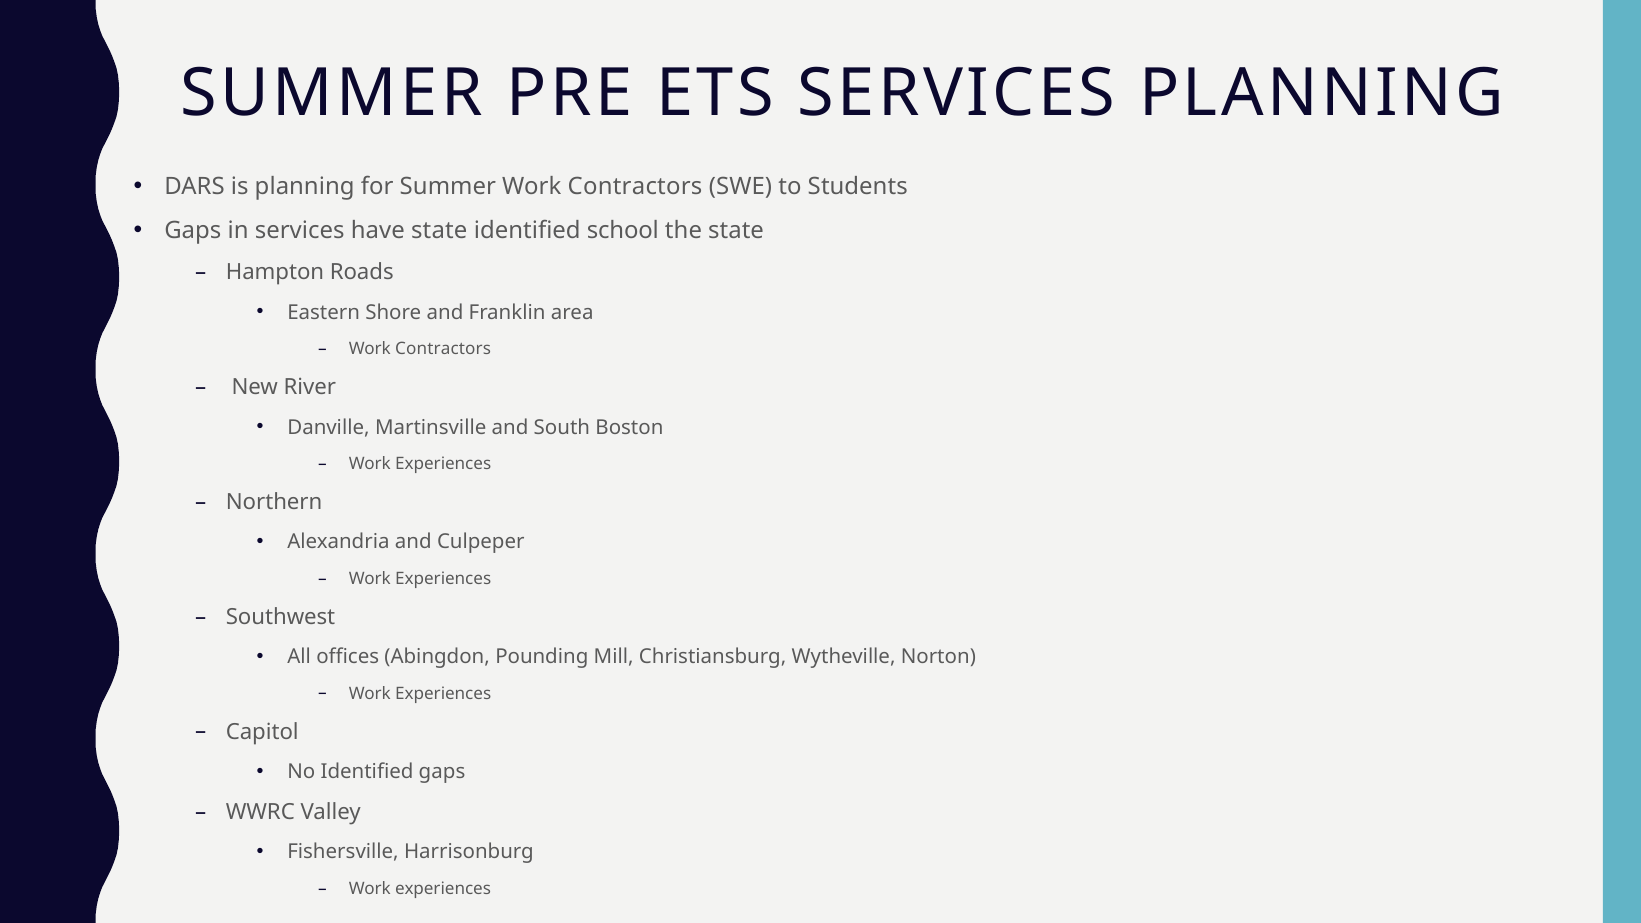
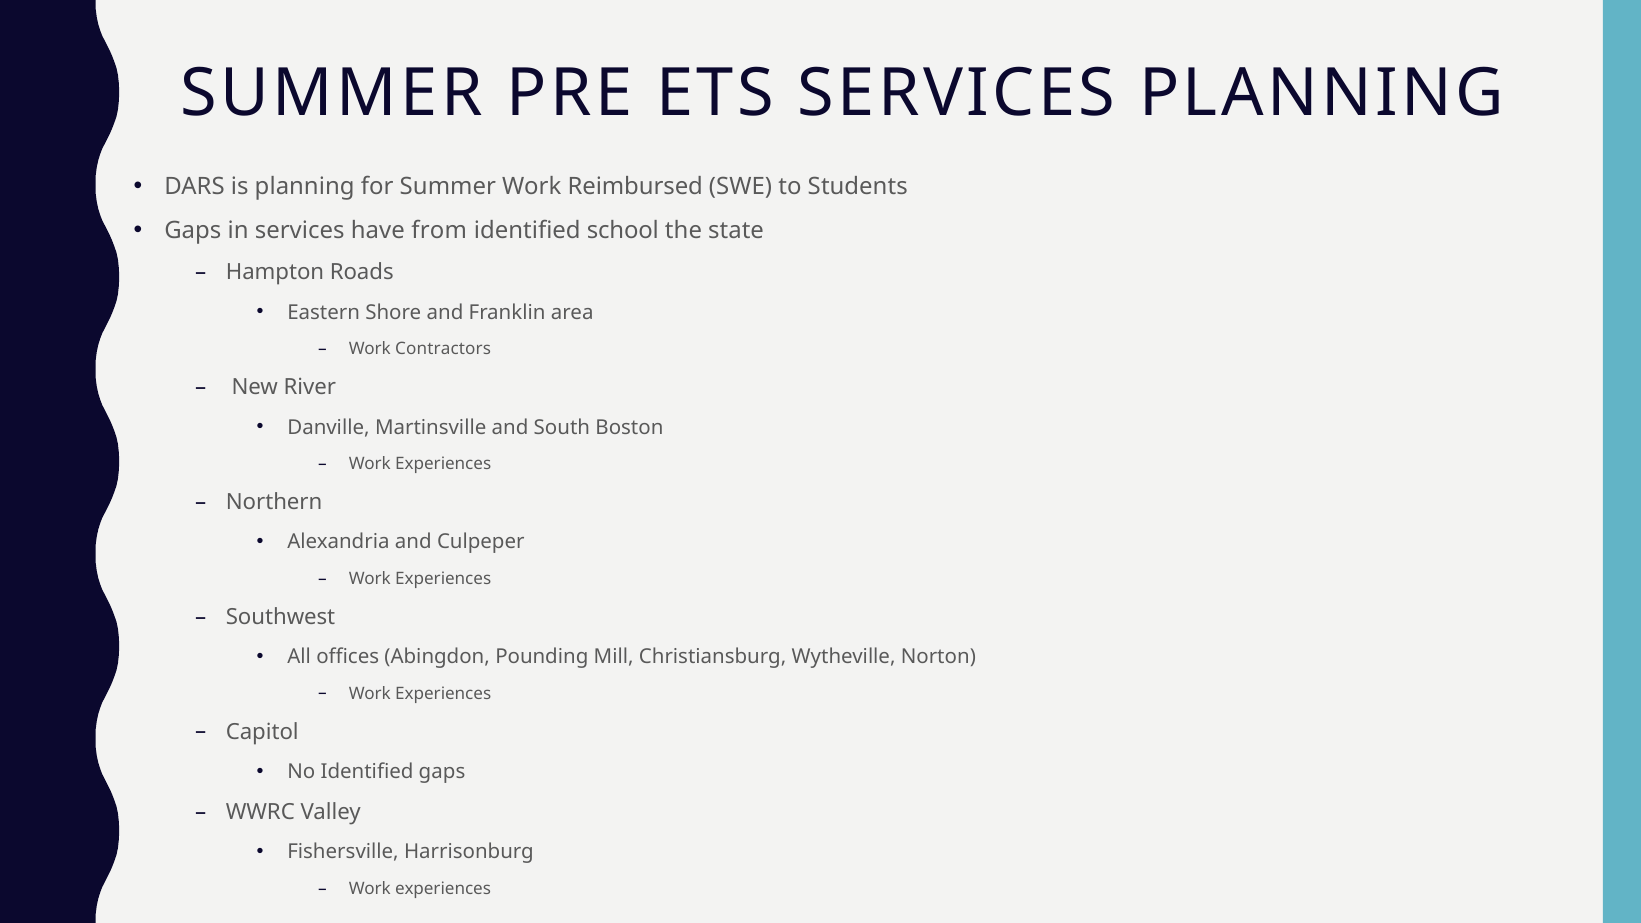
Summer Work Contractors: Contractors -> Reimbursed
have state: state -> from
